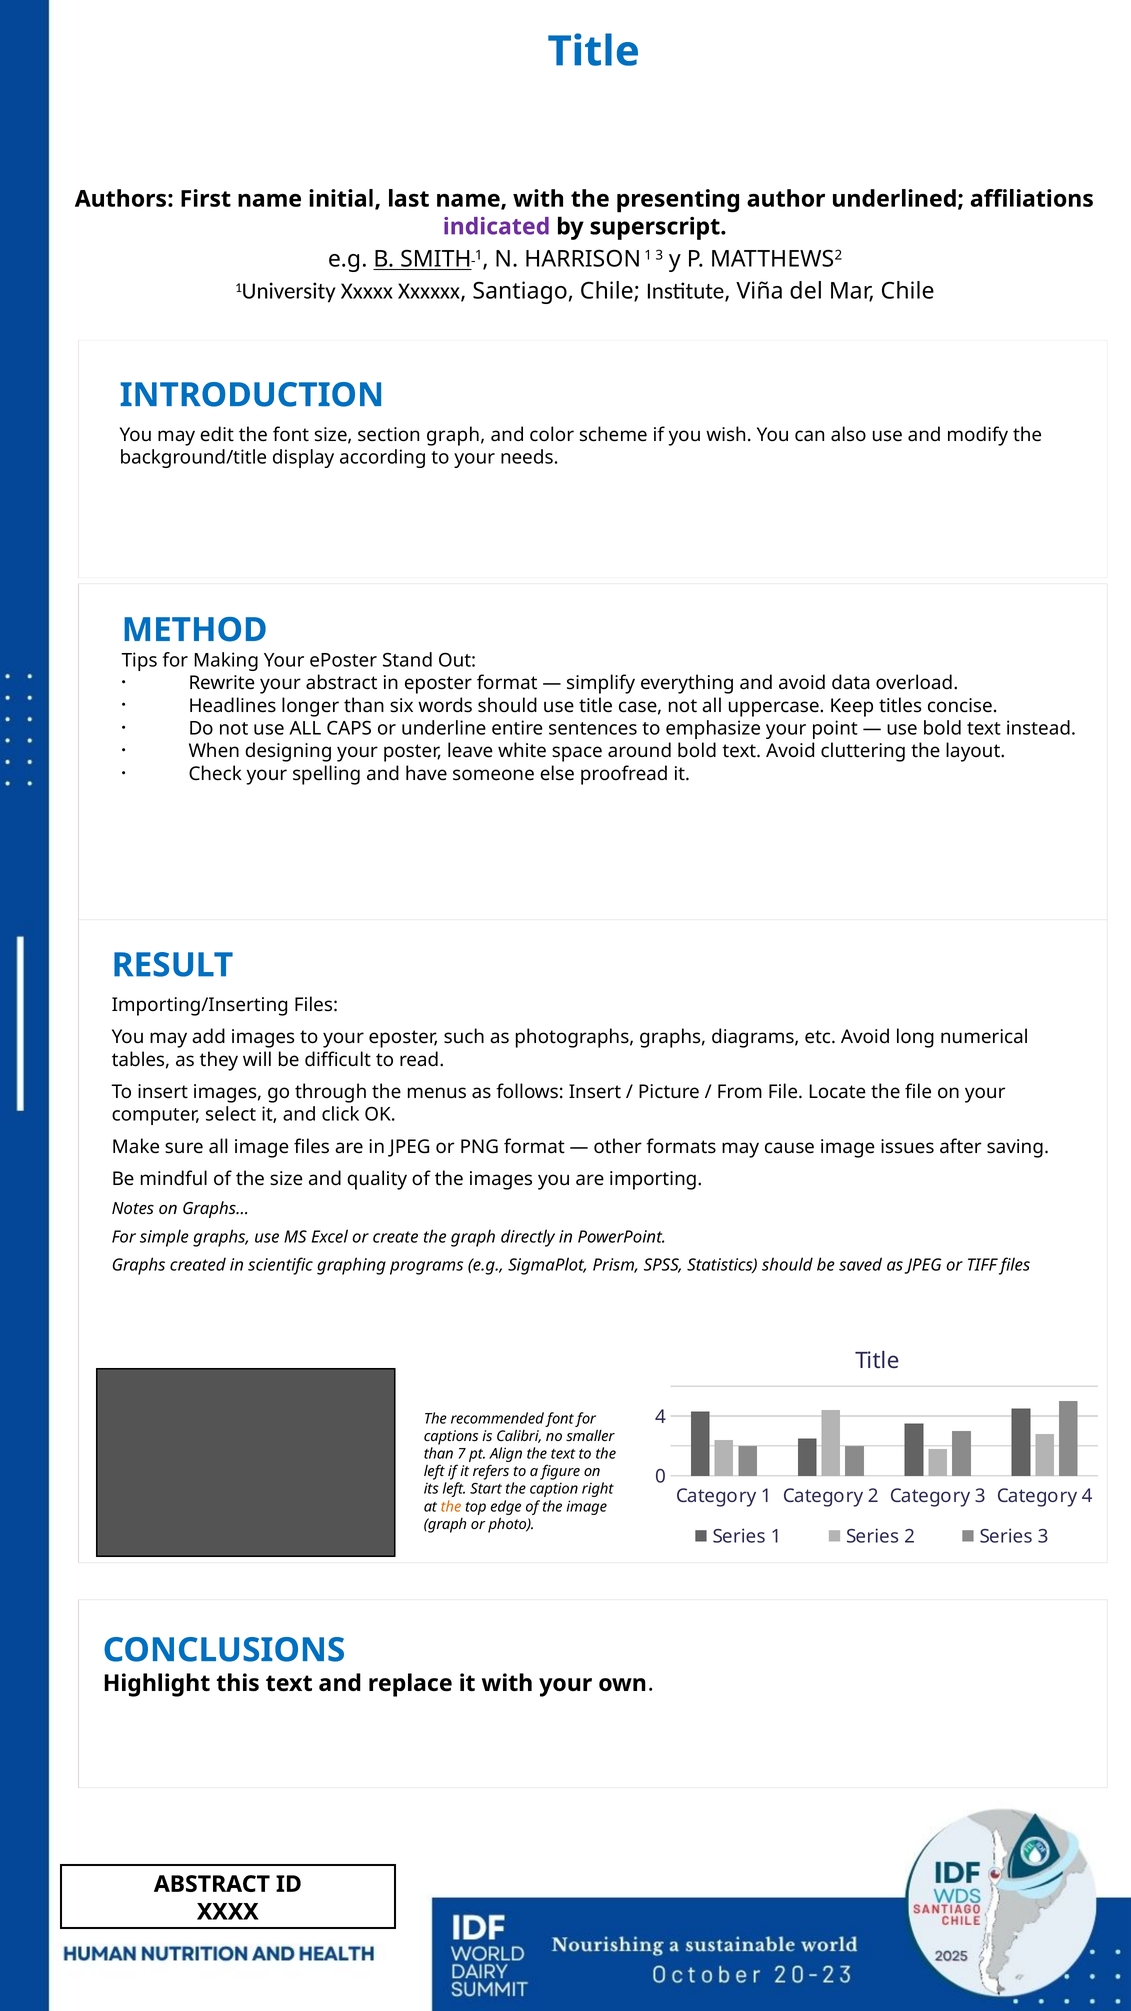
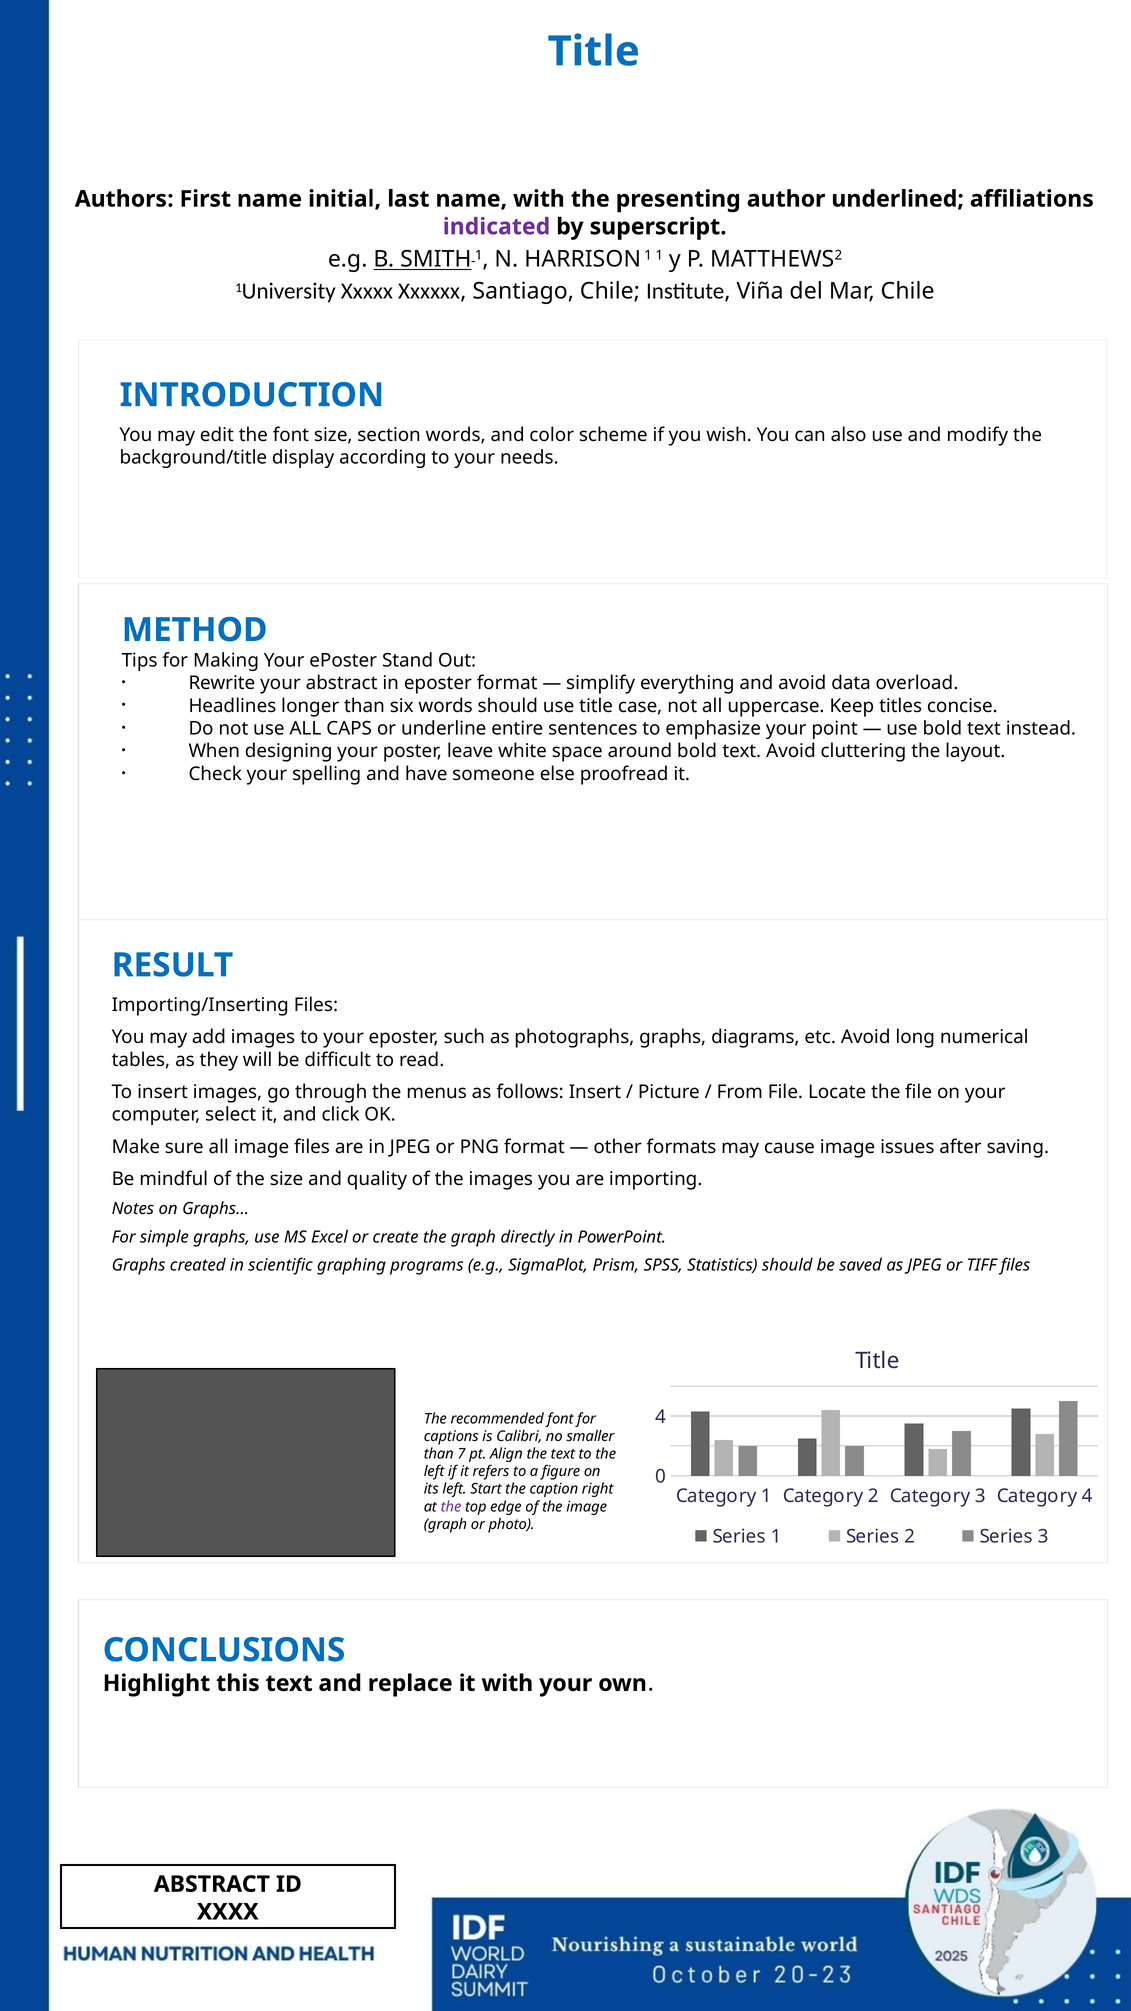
1 3: 3 -> 1
section graph: graph -> words
the at (451, 1506) colour: orange -> purple
